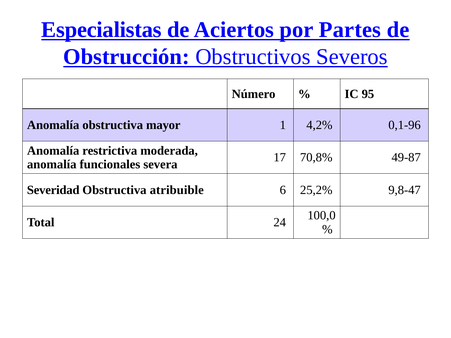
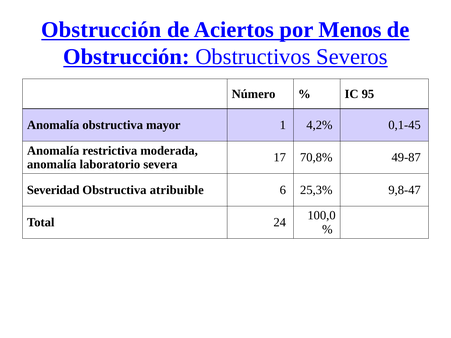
Especialistas at (101, 30): Especialistas -> Obstrucción
Partes: Partes -> Menos
0,1-96: 0,1-96 -> 0,1-45
funcionales: funcionales -> laboratorio
25,2%: 25,2% -> 25,3%
